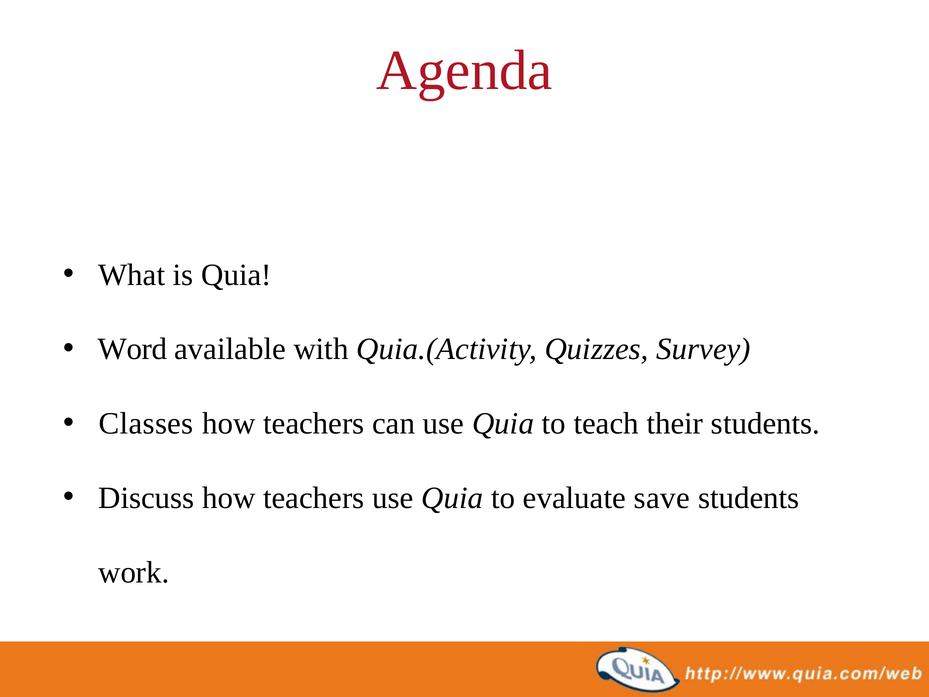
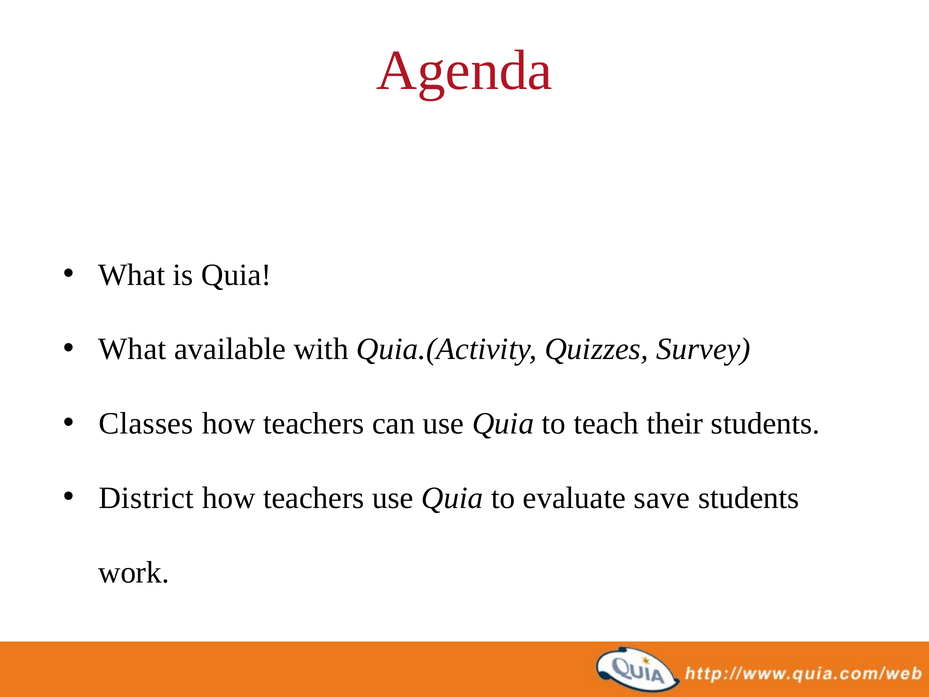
Word at (132, 349): Word -> What
Discuss: Discuss -> District
